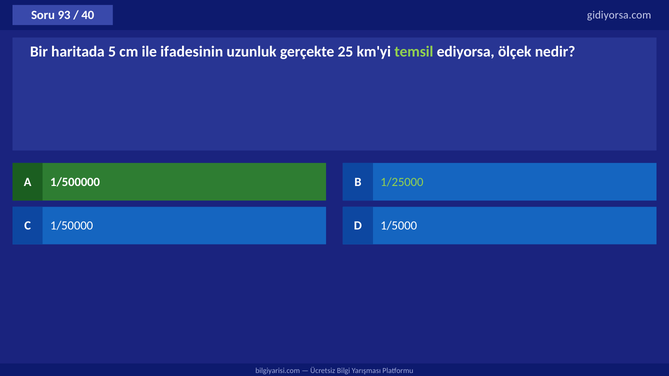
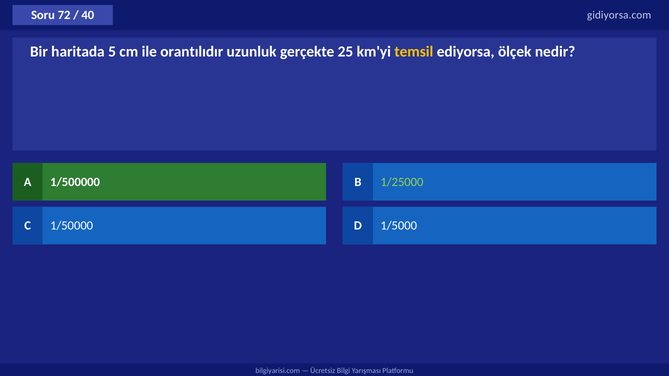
93: 93 -> 72
ifadesinin: ifadesinin -> orantılıdır
temsil colour: light green -> yellow
